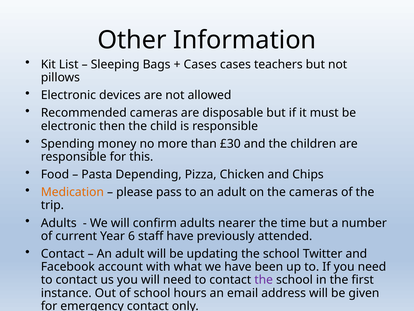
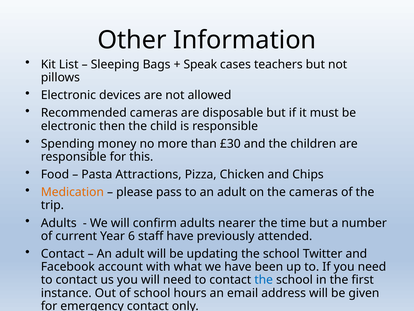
Cases at (200, 64): Cases -> Speak
Depending: Depending -> Attractions
the at (264, 280) colour: purple -> blue
